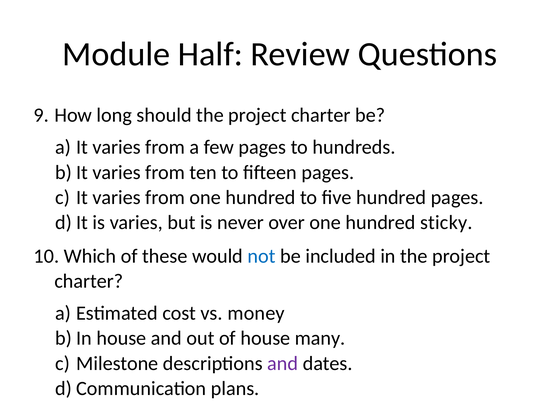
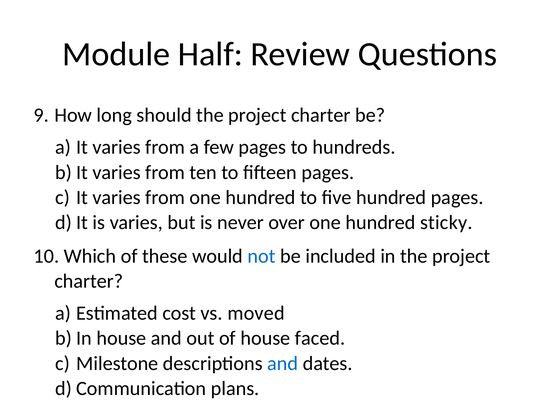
money: money -> moved
many: many -> faced
and at (283, 363) colour: purple -> blue
